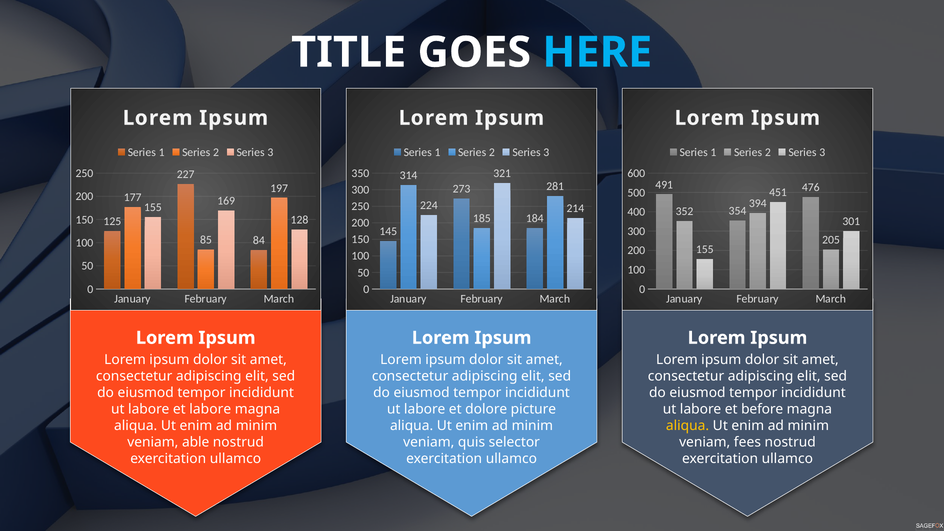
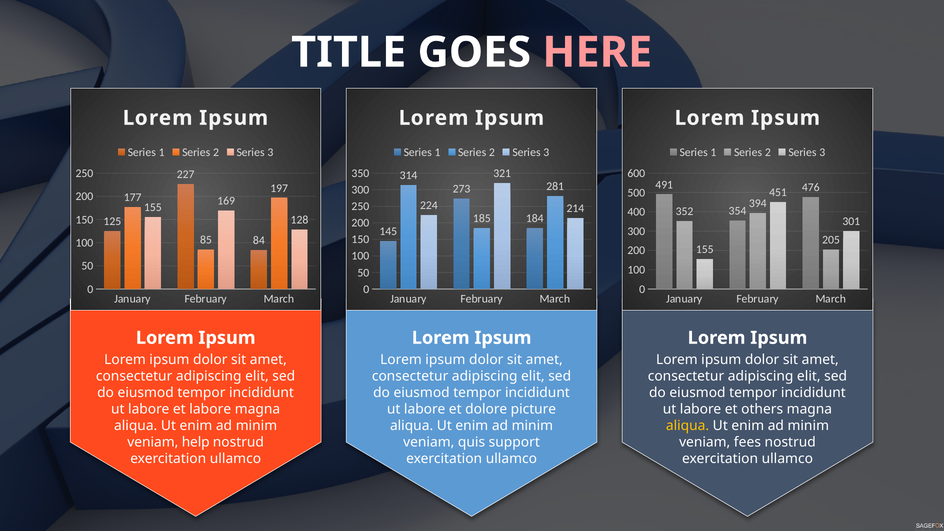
HERE colour: light blue -> pink
before: before -> others
able: able -> help
selector: selector -> support
